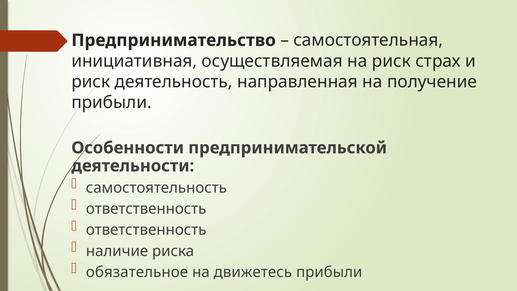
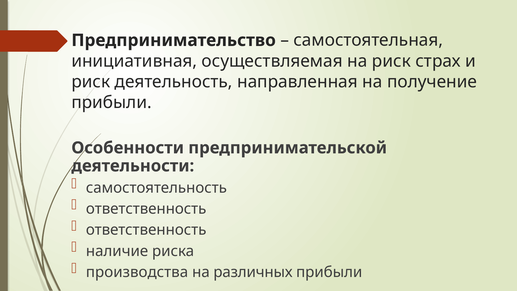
обязательное: обязательное -> производства
движетесь: движетесь -> различных
